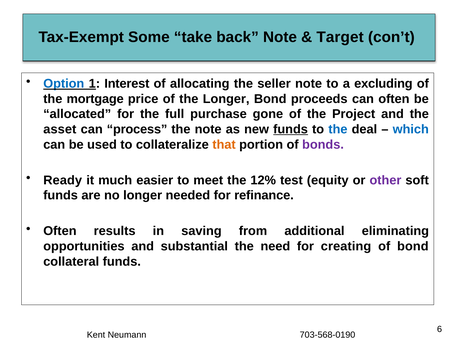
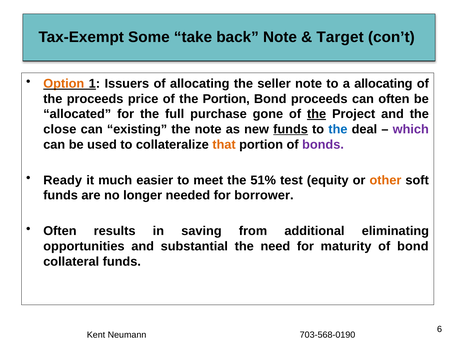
Option colour: blue -> orange
Interest: Interest -> Issuers
a excluding: excluding -> allocating
the mortgage: mortgage -> proceeds
the Longer: Longer -> Portion
the at (317, 114) underline: none -> present
asset: asset -> close
process: process -> existing
which colour: blue -> purple
12%: 12% -> 51%
other colour: purple -> orange
refinance: refinance -> borrower
creating: creating -> maturity
